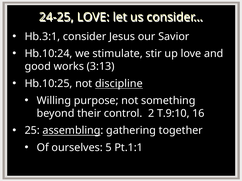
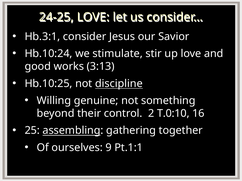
purpose: purpose -> genuine
T.9:10: T.9:10 -> T.0:10
5: 5 -> 9
